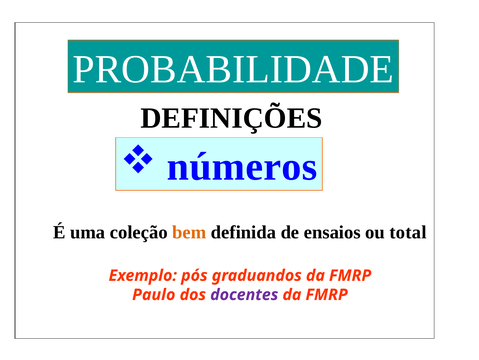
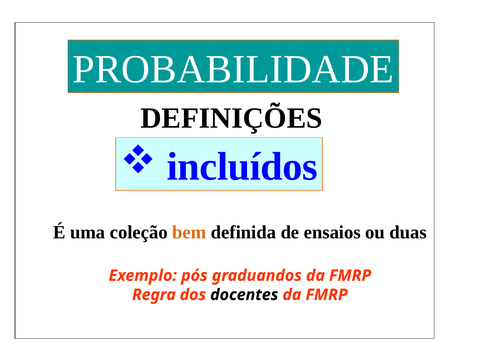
números: números -> incluídos
total: total -> duas
Paulo: Paulo -> Regra
docentes colour: purple -> black
